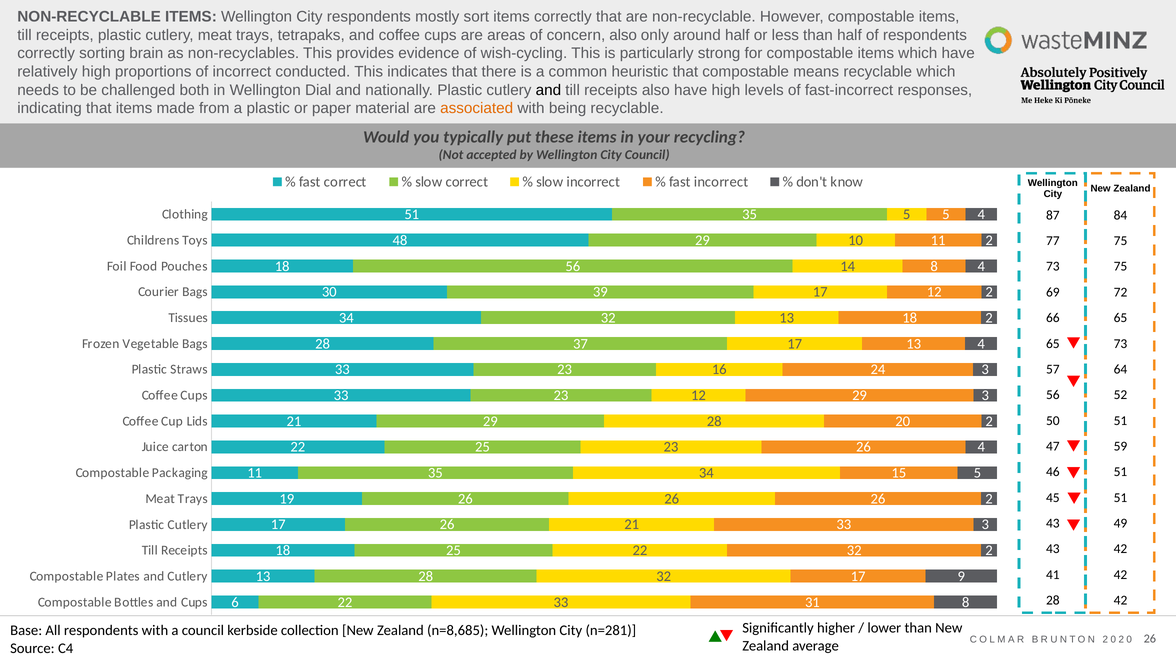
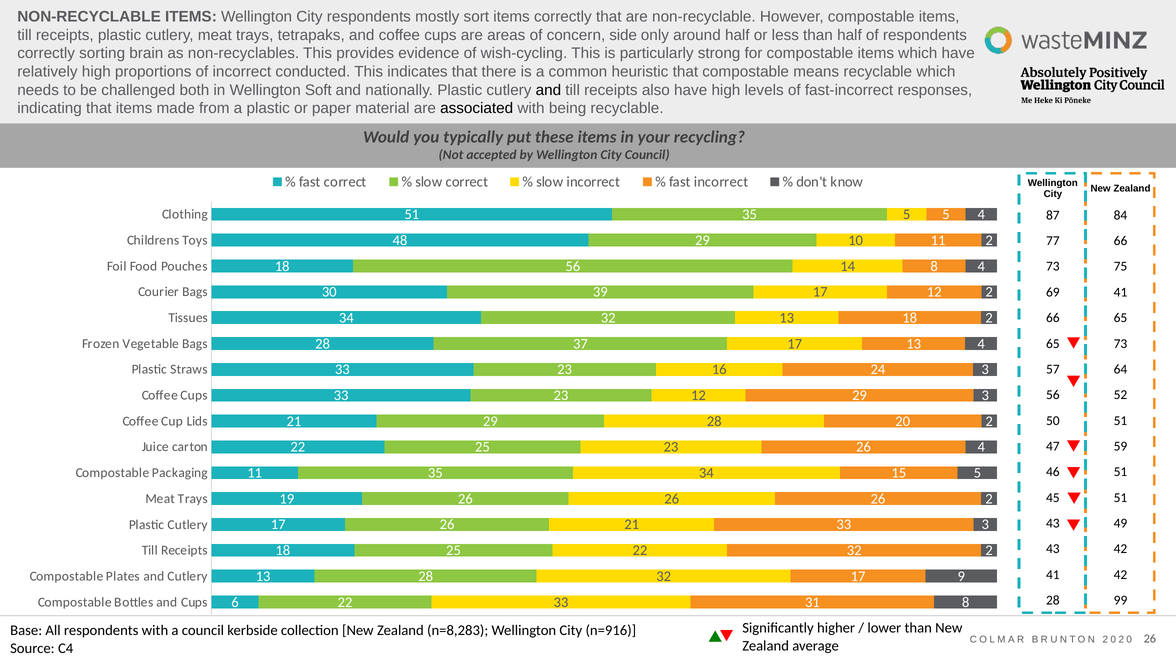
concern also: also -> side
Dial: Dial -> Soft
associated colour: orange -> black
77 75: 75 -> 66
69 72: 72 -> 41
28 42: 42 -> 99
n=8,685: n=8,685 -> n=8,283
n=281: n=281 -> n=916
